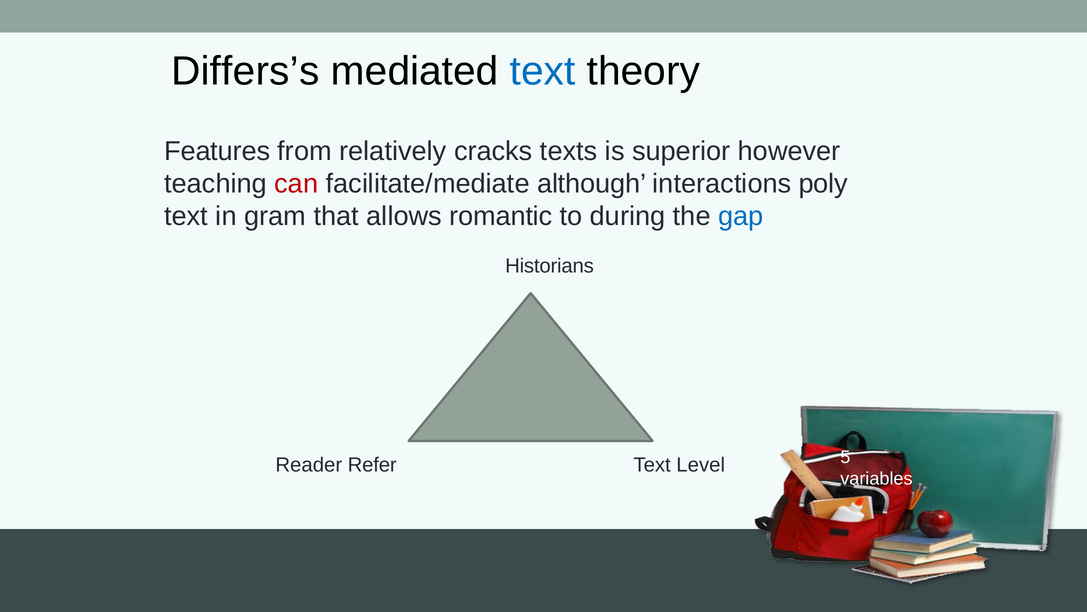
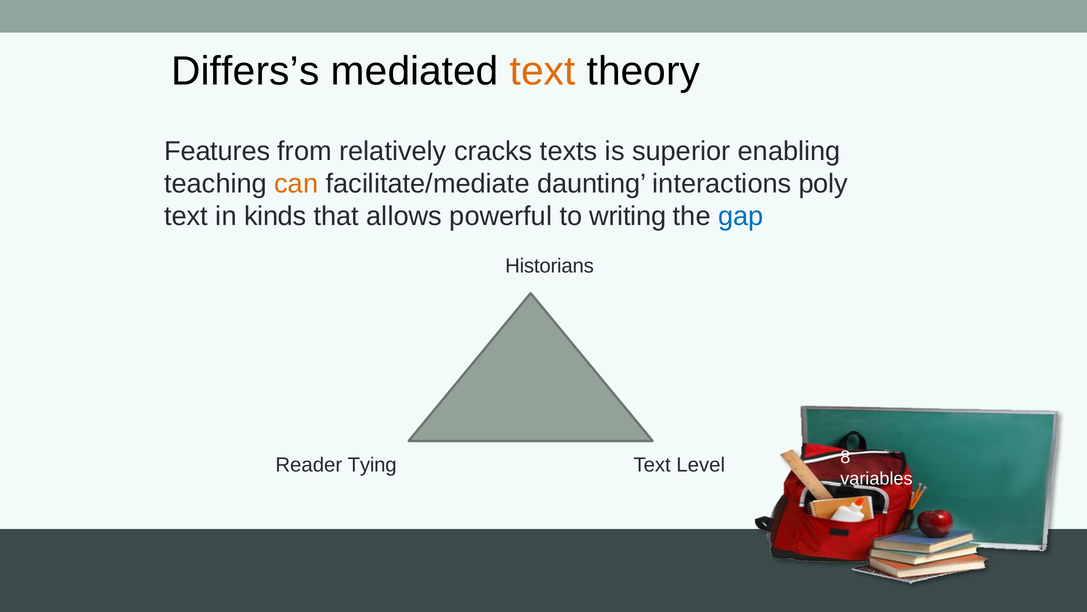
text at (543, 71) colour: blue -> orange
however: however -> enabling
can colour: red -> orange
although: although -> daunting
gram: gram -> kinds
romantic: romantic -> powerful
during: during -> writing
Refer: Refer -> Tying
5: 5 -> 8
